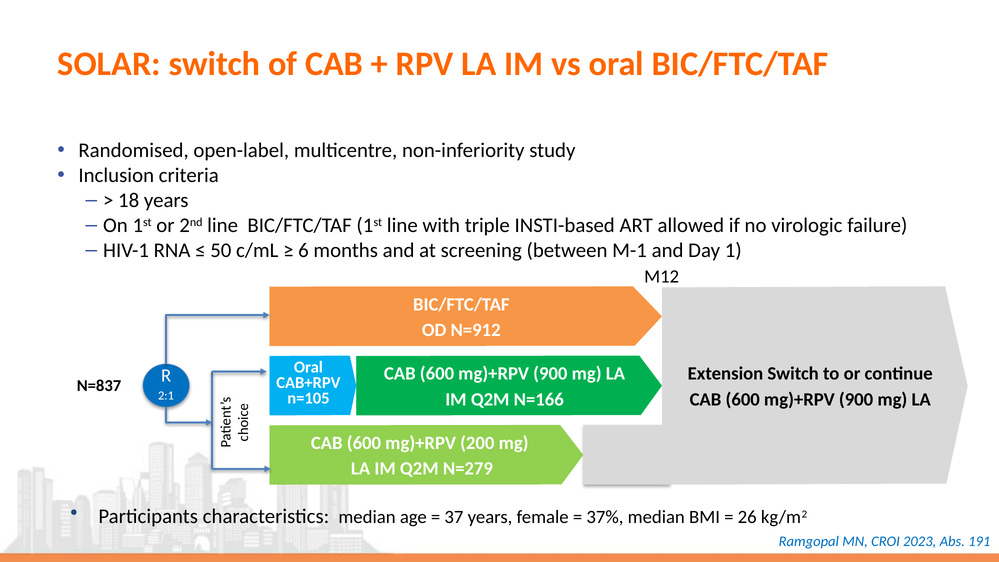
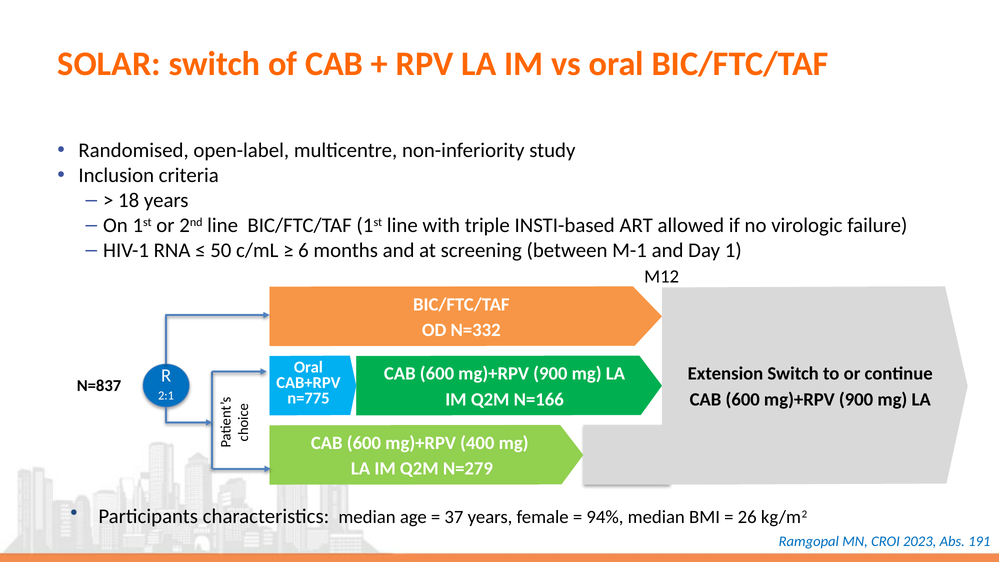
N=912: N=912 -> N=332
n=105: n=105 -> n=775
200: 200 -> 400
37%: 37% -> 94%
